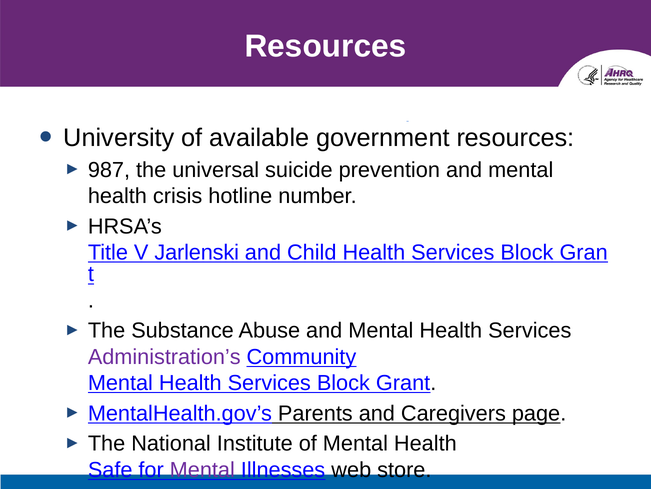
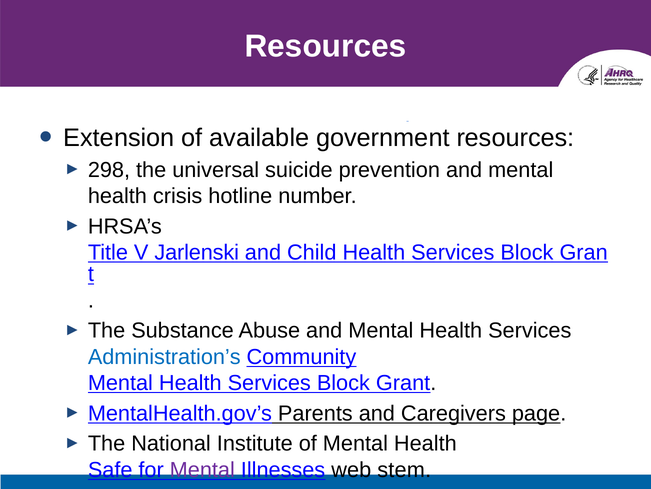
University: University -> Extension
987: 987 -> 298
Administration’s colour: purple -> blue
store: store -> stem
